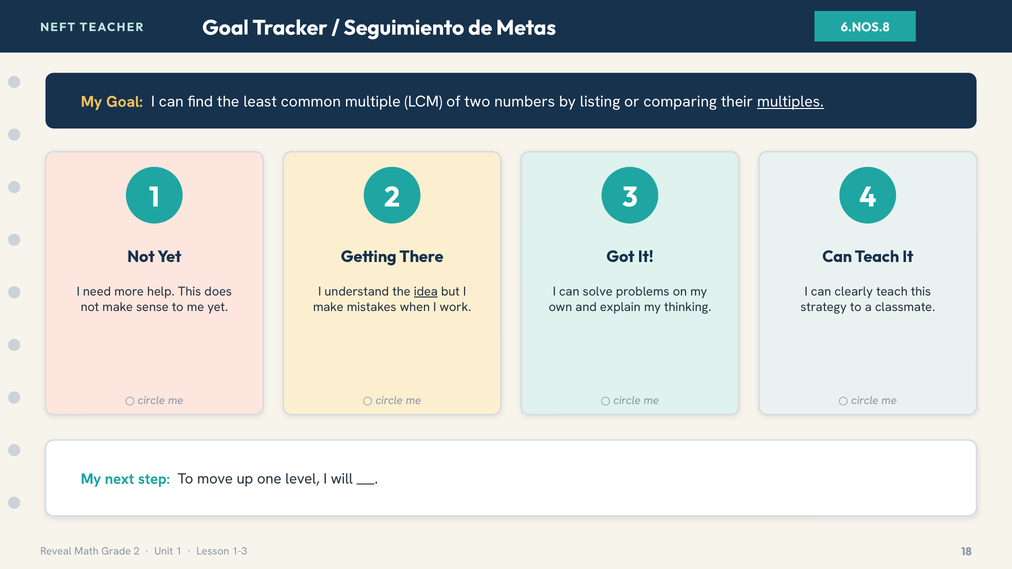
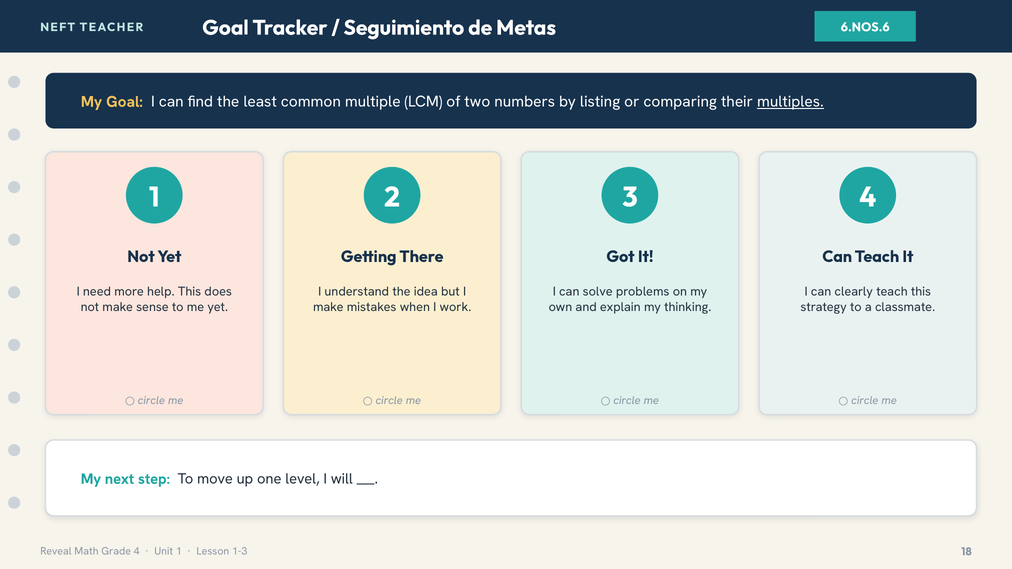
6.NOS.8: 6.NOS.8 -> 6.NOS.6
idea underline: present -> none
Grade 2: 2 -> 4
